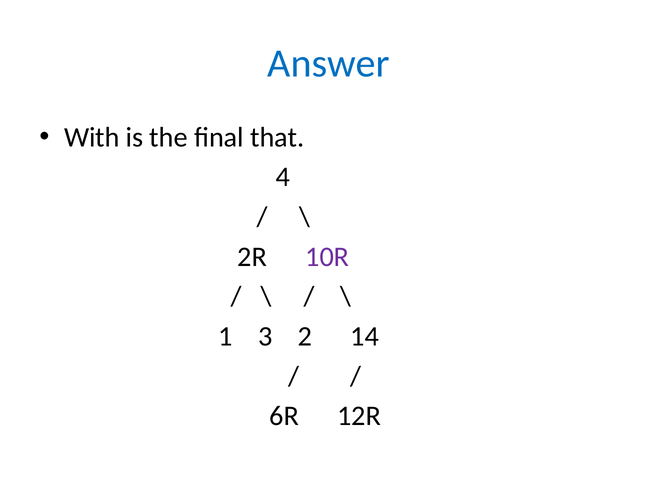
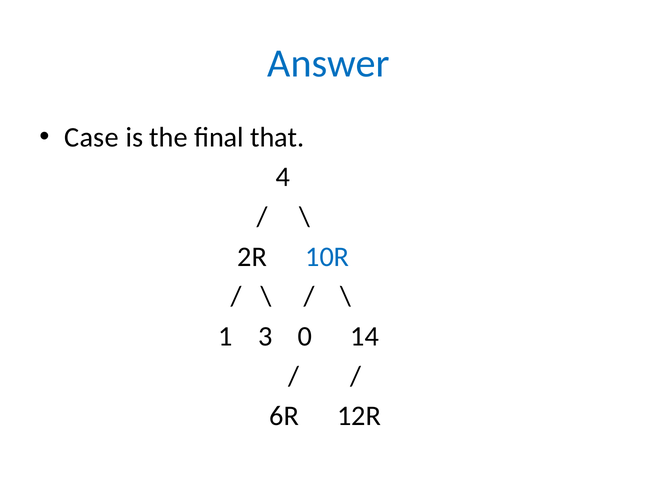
With: With -> Case
10R colour: purple -> blue
2: 2 -> 0
